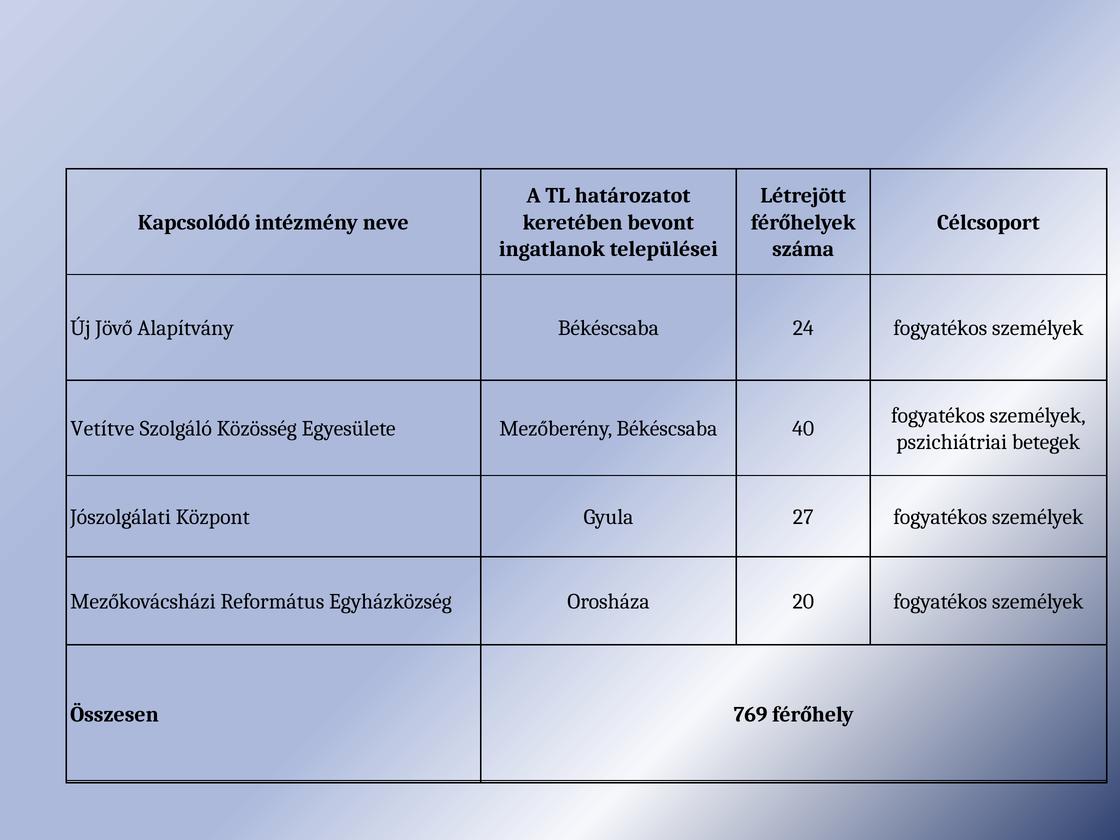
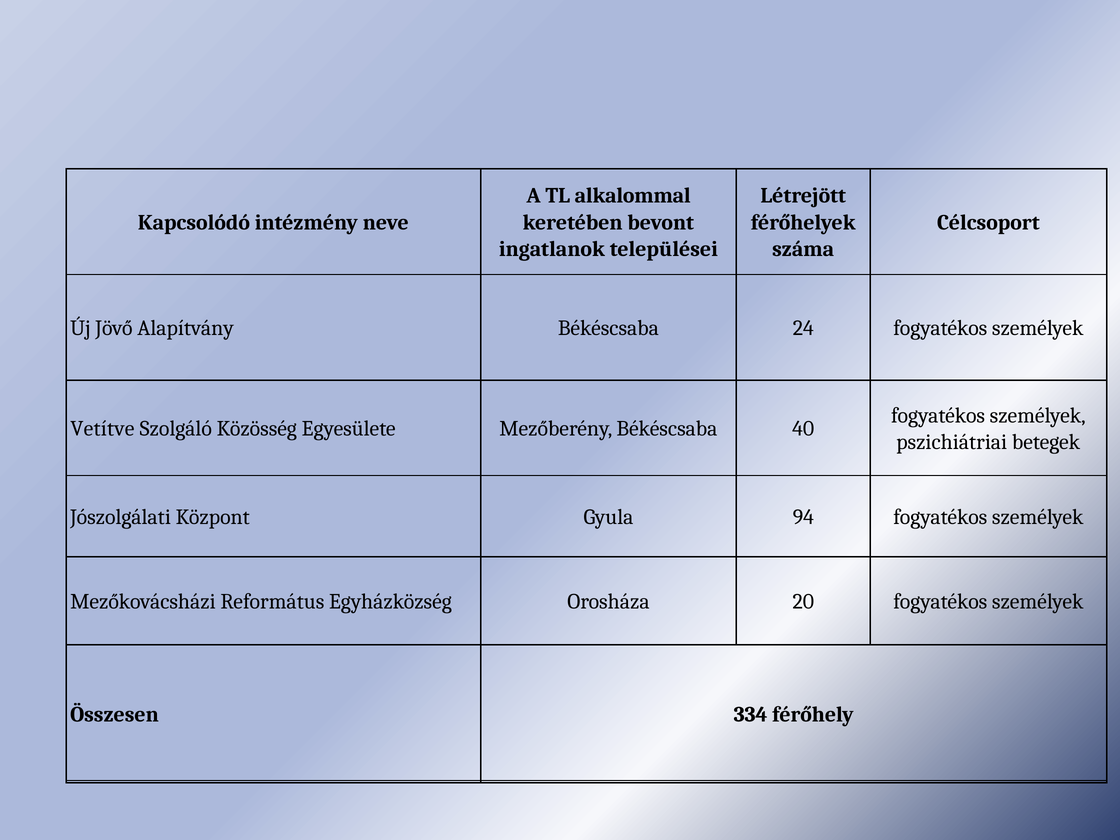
határozatot: határozatot -> alkalommal
27: 27 -> 94
769: 769 -> 334
